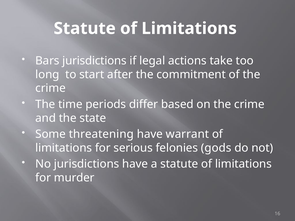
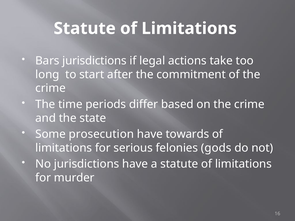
threatening: threatening -> prosecution
warrant: warrant -> towards
